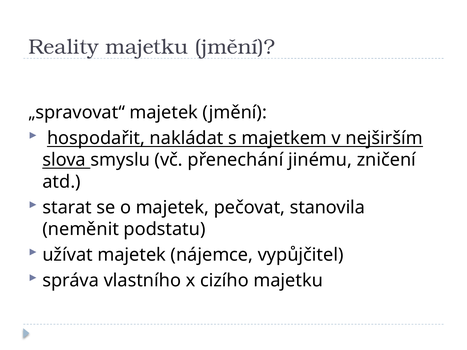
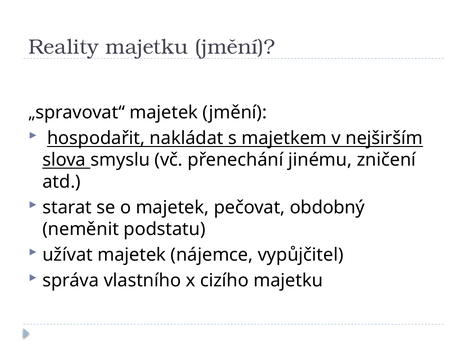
stanovila: stanovila -> obdobný
